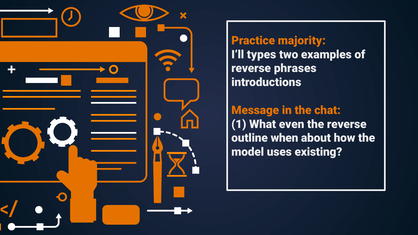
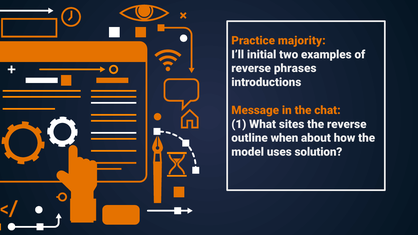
types: types -> initial
even: even -> sites
existing: existing -> solution
